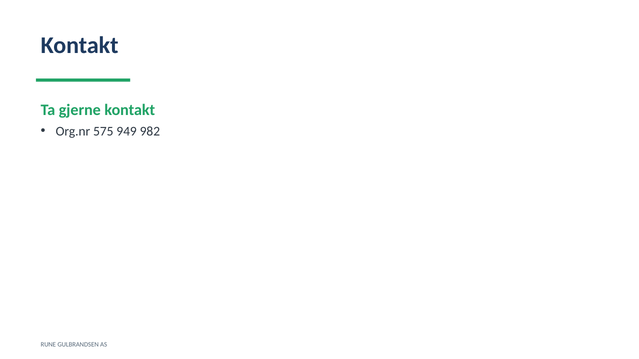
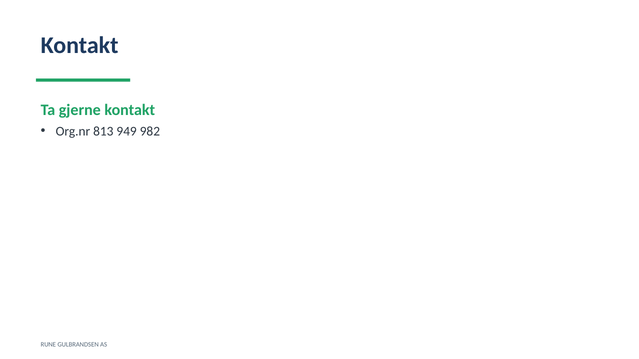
575: 575 -> 813
